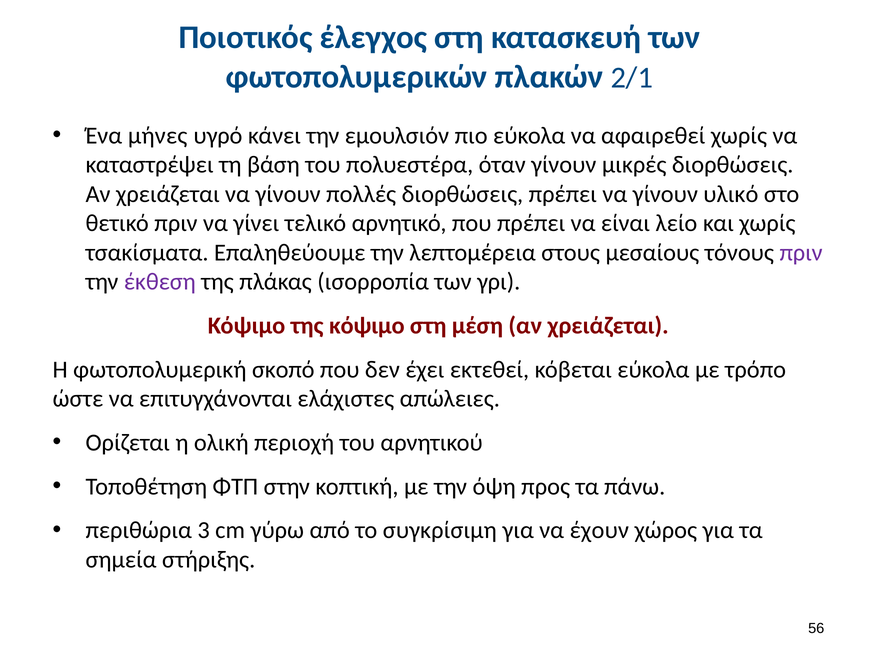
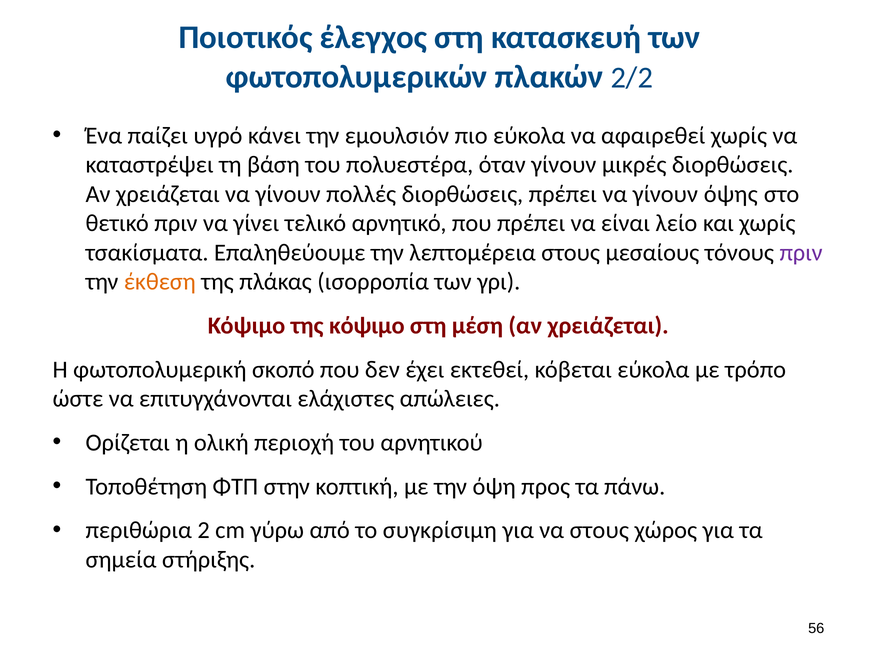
2/1: 2/1 -> 2/2
μήνες: μήνες -> παίζει
υλικό: υλικό -> όψης
έκθεση colour: purple -> orange
3: 3 -> 2
να έχουν: έχουν -> στους
